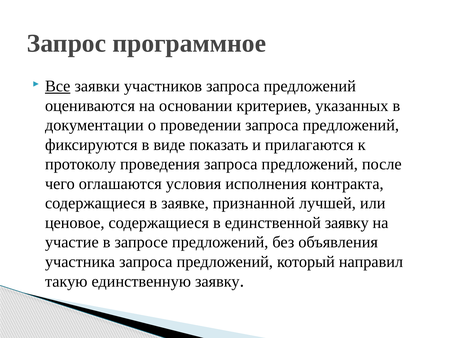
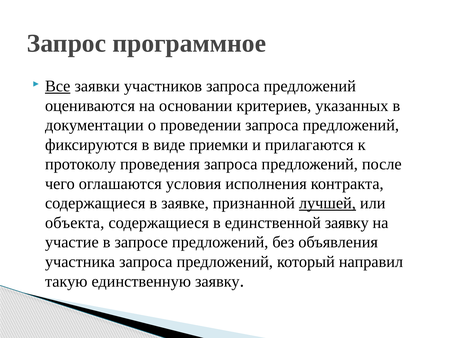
показать: показать -> приемки
лучшей underline: none -> present
ценовое: ценовое -> объекта
